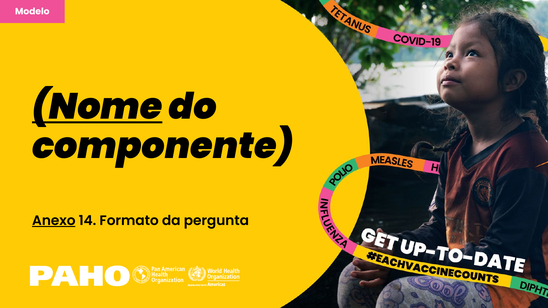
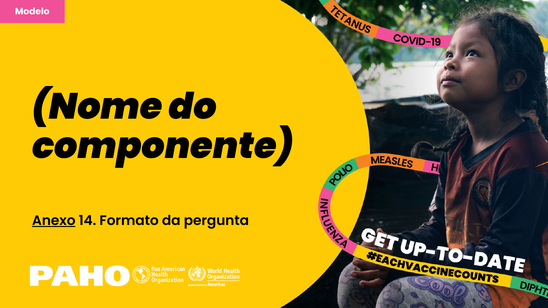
Nome underline: present -> none
